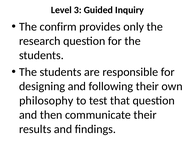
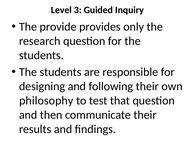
confirm: confirm -> provide
